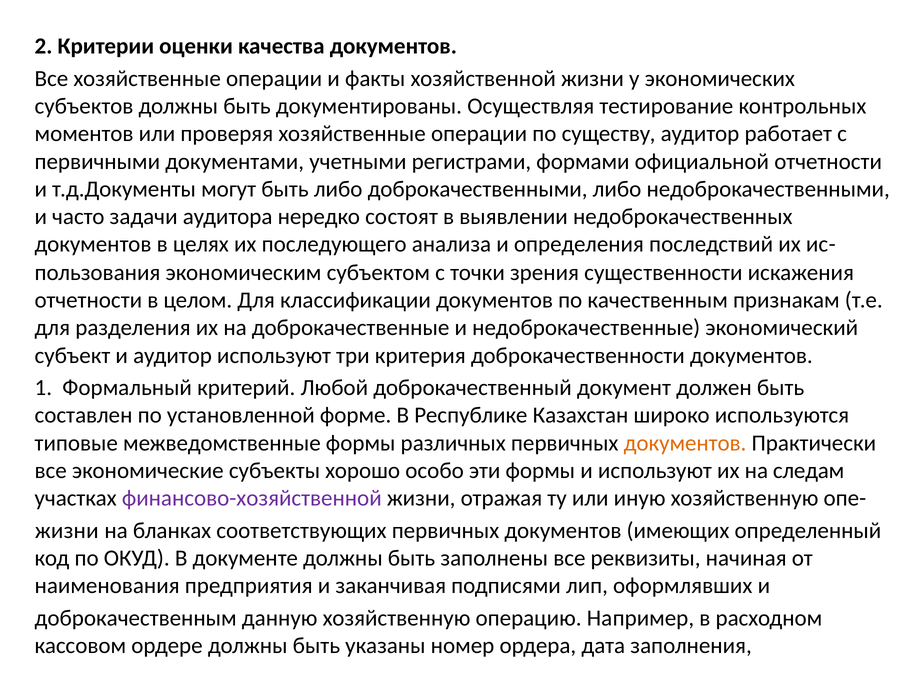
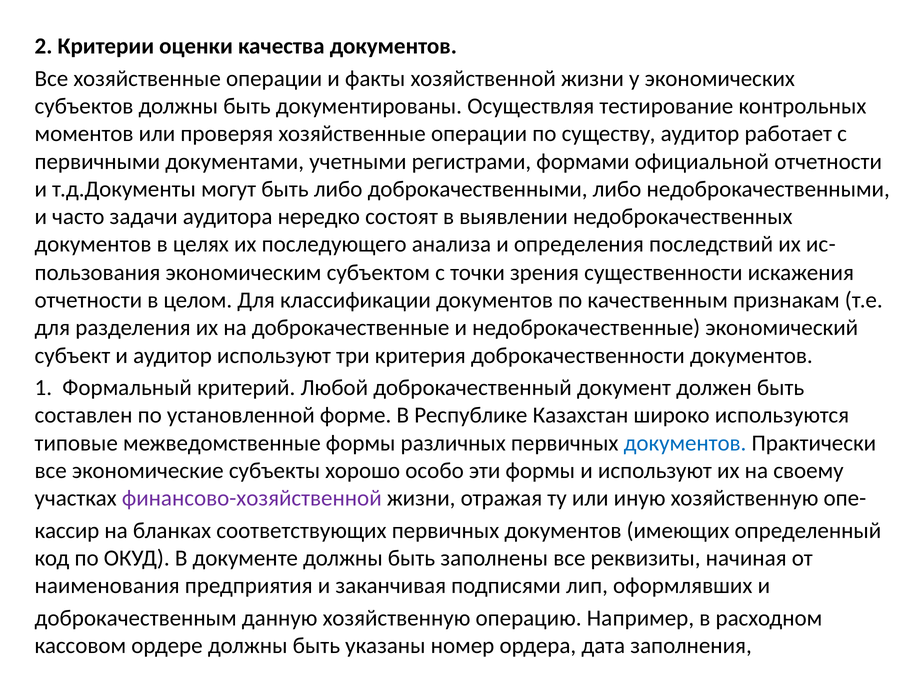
документов at (685, 443) colour: orange -> blue
следам: следам -> своему
жизни at (67, 531): жизни -> кассир
